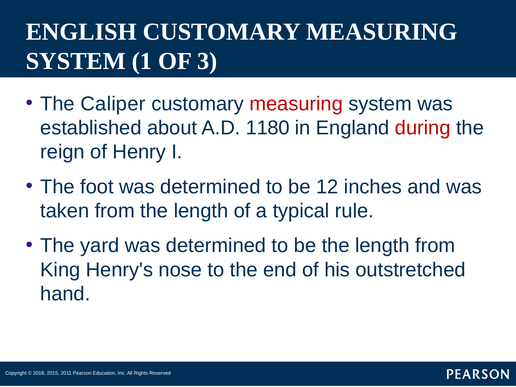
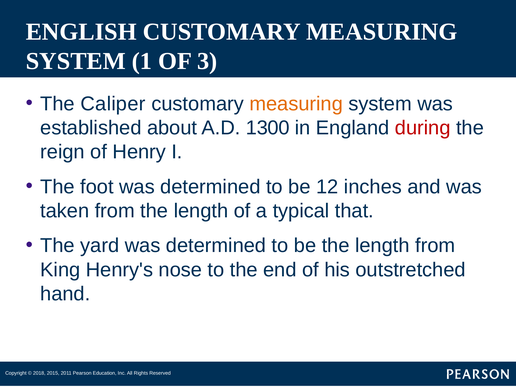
measuring at (296, 104) colour: red -> orange
1180: 1180 -> 1300
rule: rule -> that
